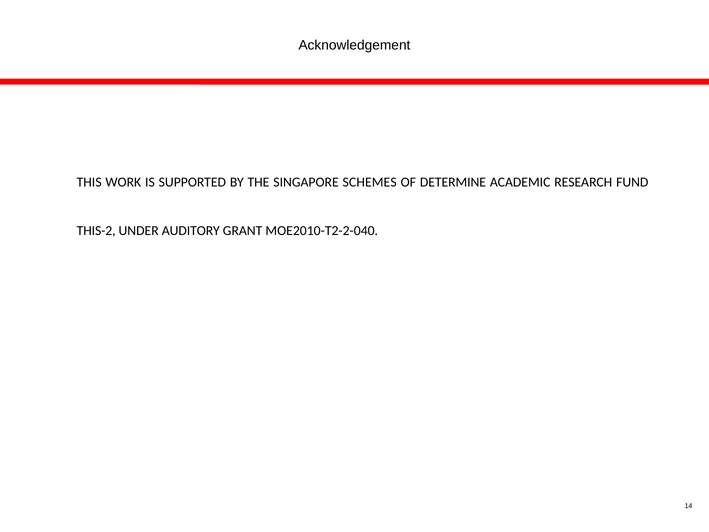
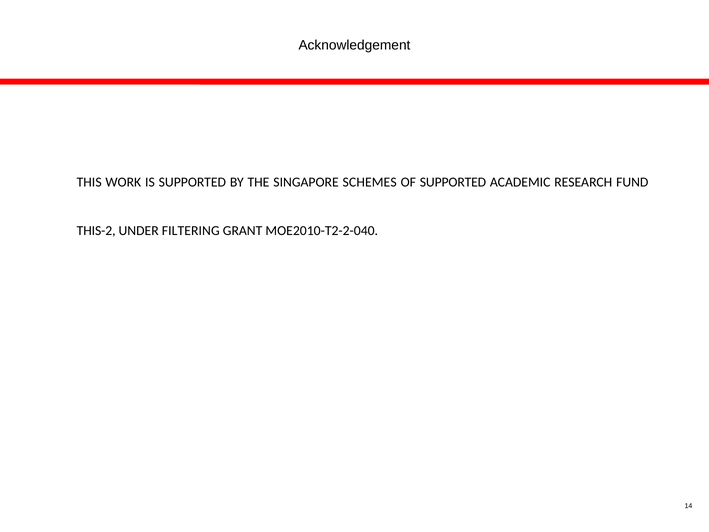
OF DETERMINE: DETERMINE -> SUPPORTED
AUDITORY: AUDITORY -> FILTERING
